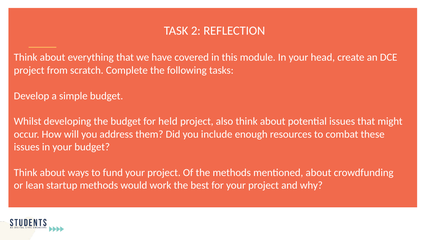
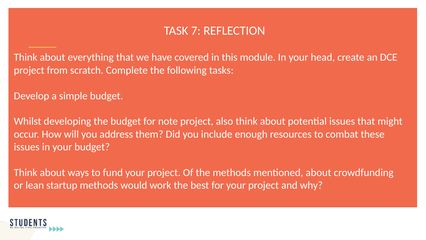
2: 2 -> 7
held: held -> note
